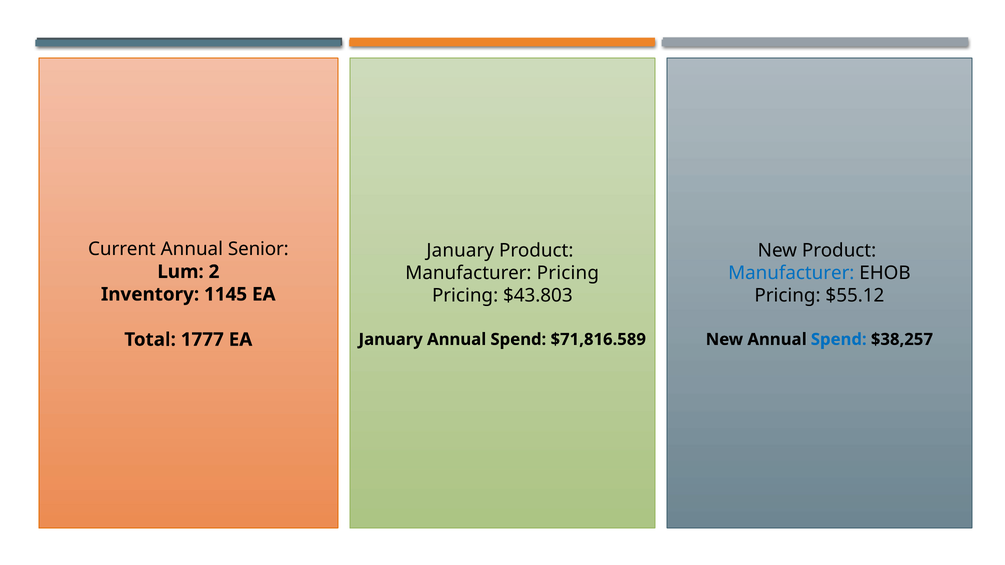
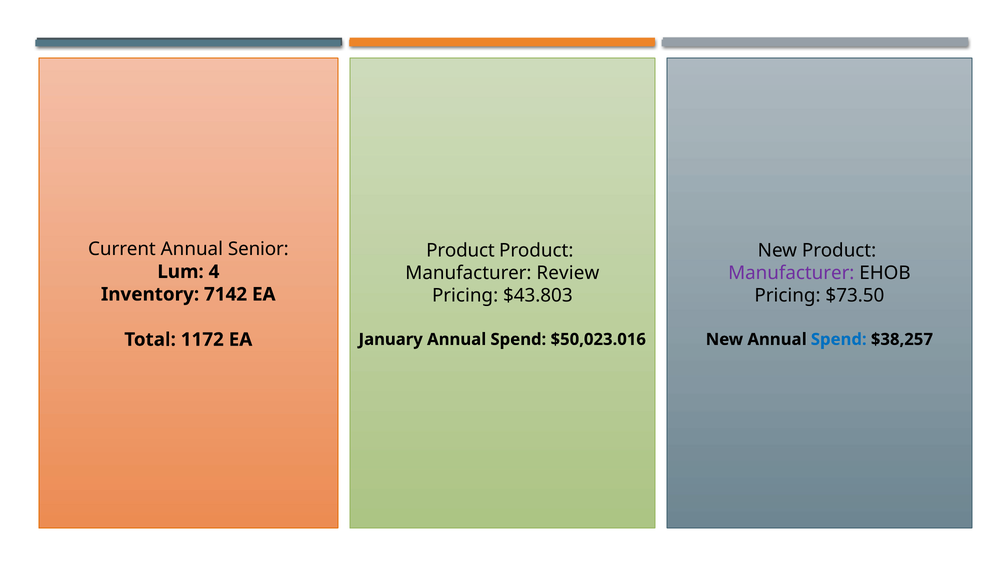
January at (460, 251): January -> Product
Manufacturer Pricing: Pricing -> Review
Manufacturer at (791, 273) colour: blue -> purple
2: 2 -> 4
$55.12: $55.12 -> $73.50
1145: 1145 -> 7142
1777: 1777 -> 1172
$71,816.589: $71,816.589 -> $50,023.016
